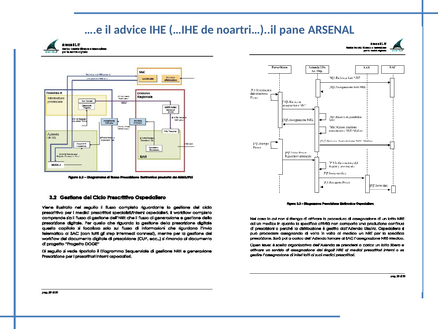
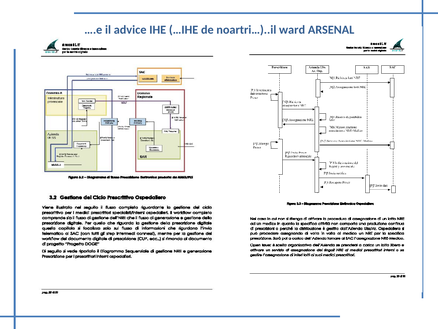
pane: pane -> ward
